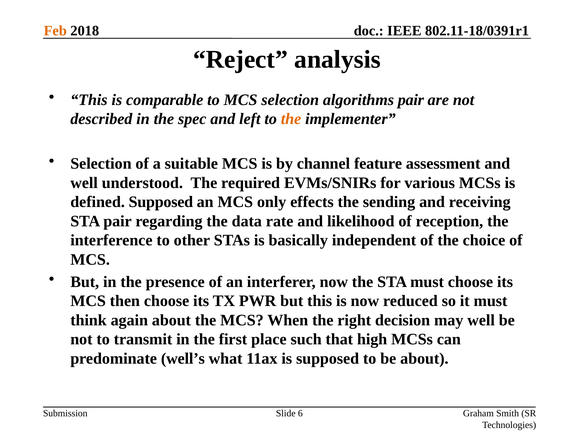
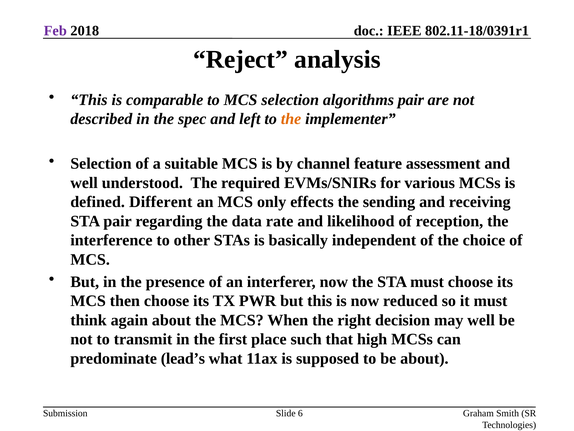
Feb colour: orange -> purple
defined Supposed: Supposed -> Different
well’s: well’s -> lead’s
